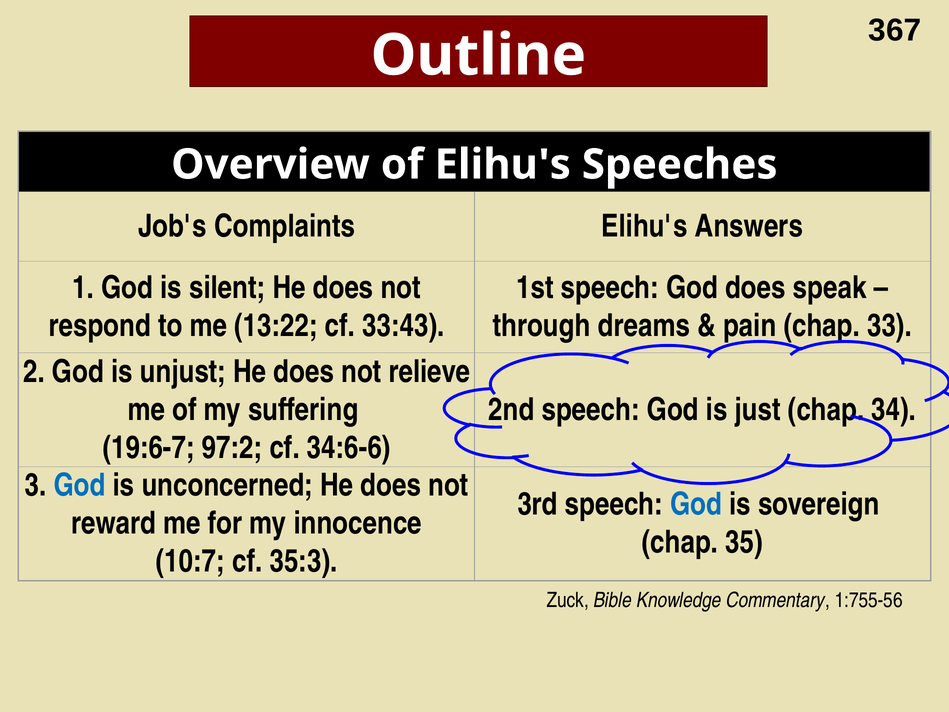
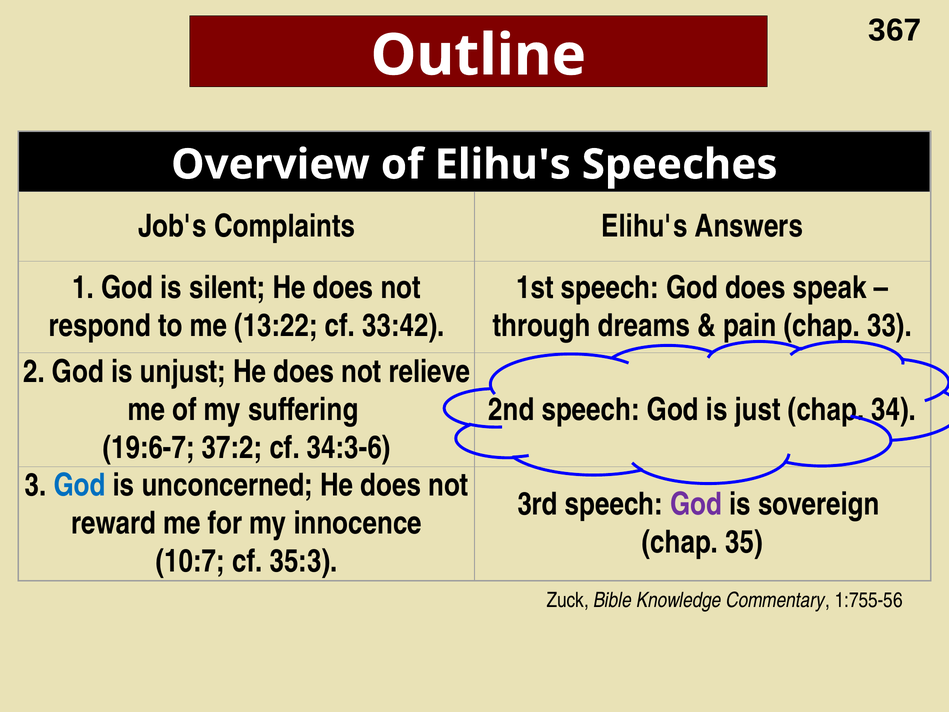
33:43: 33:43 -> 33:42
97:2: 97:2 -> 37:2
34:6-6: 34:6-6 -> 34:3-6
God at (696, 504) colour: blue -> purple
